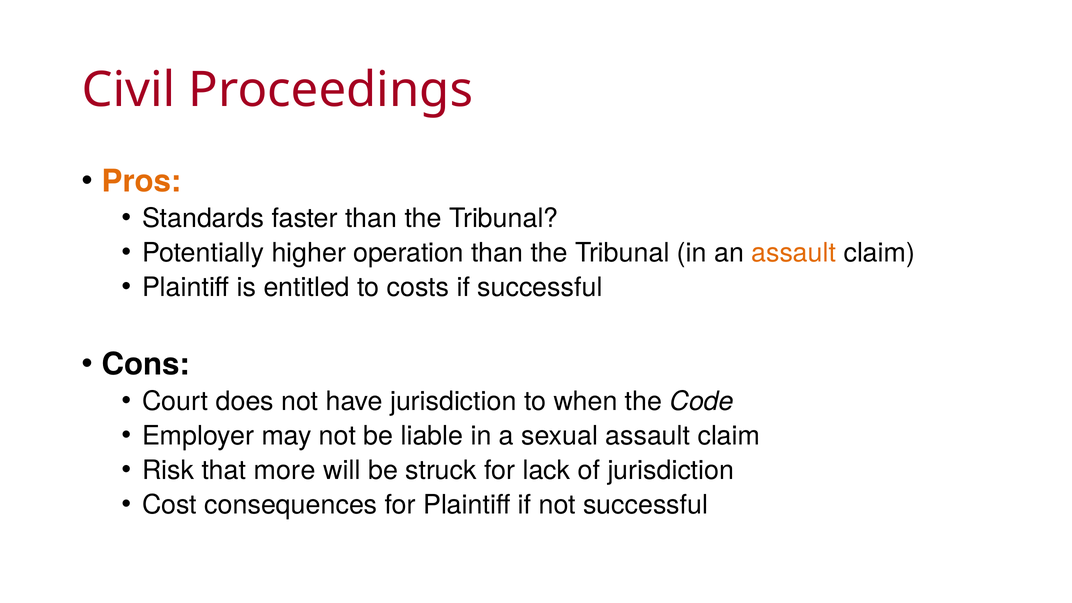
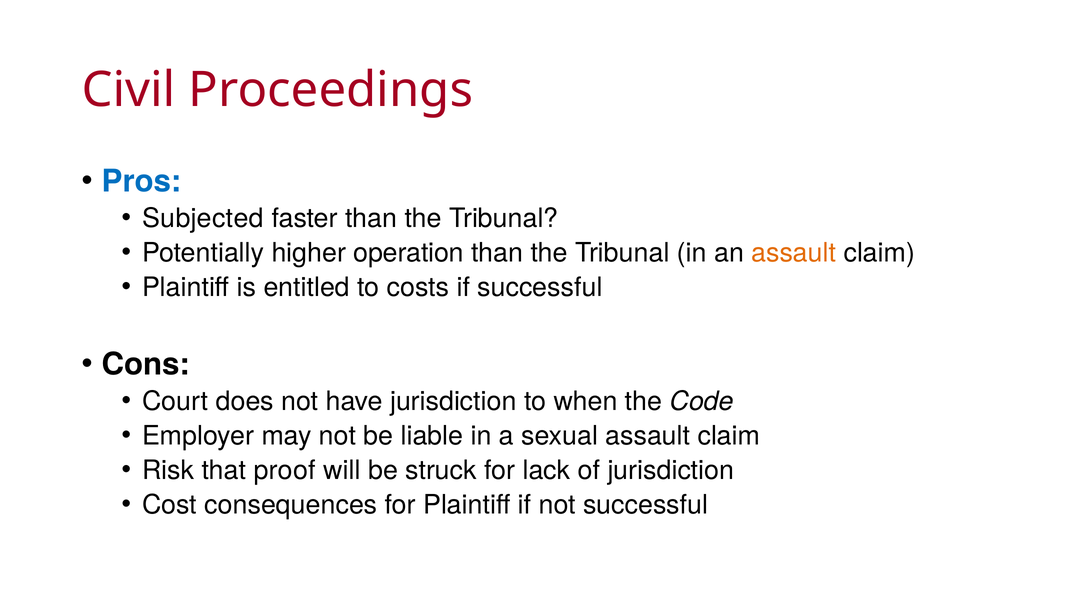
Pros colour: orange -> blue
Standards: Standards -> Subjected
more: more -> proof
